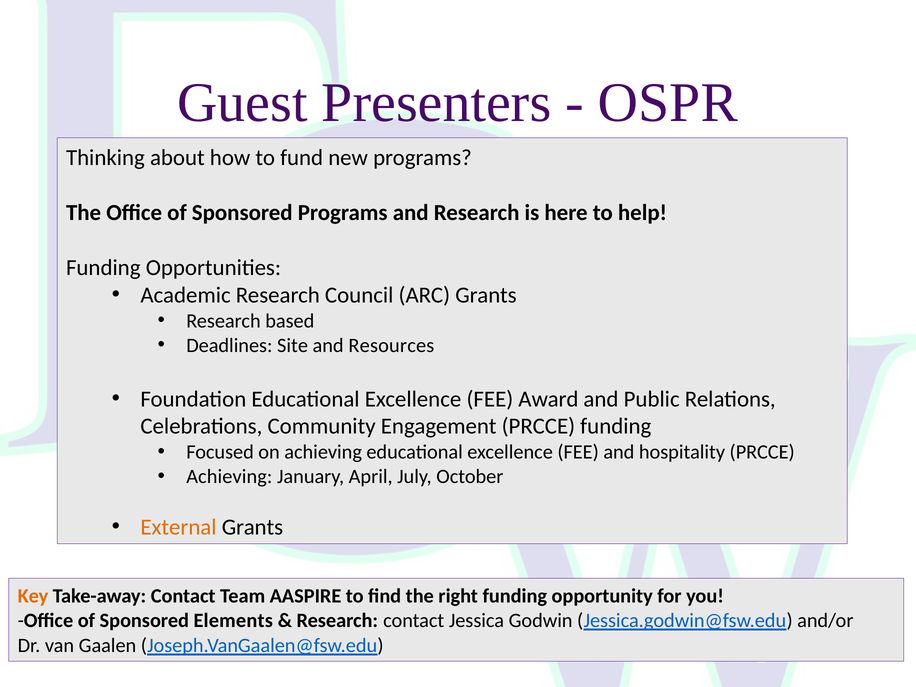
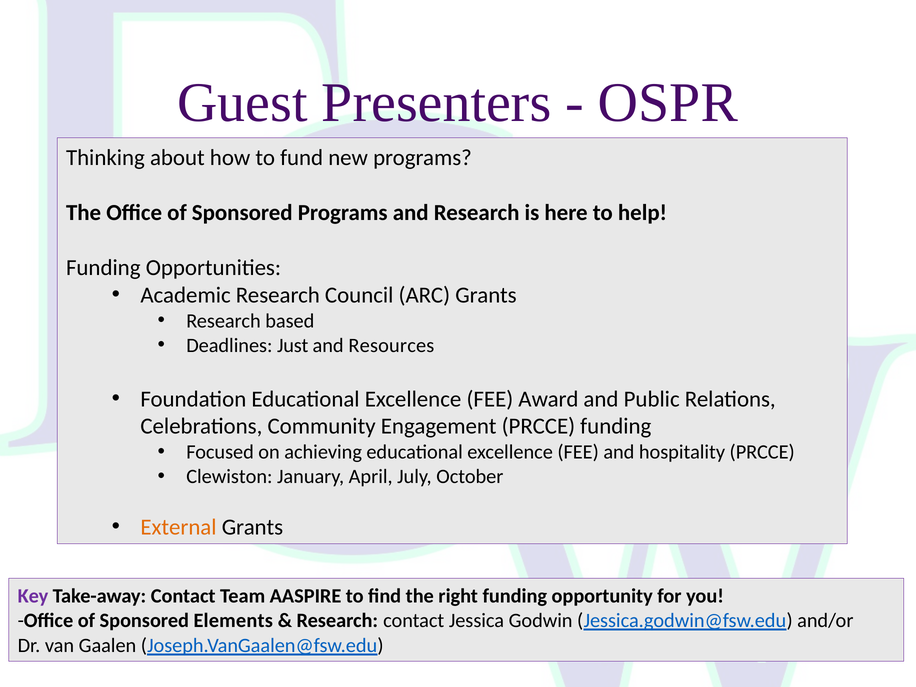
Site: Site -> Just
Achieving at (229, 477): Achieving -> Clewiston
Key colour: orange -> purple
